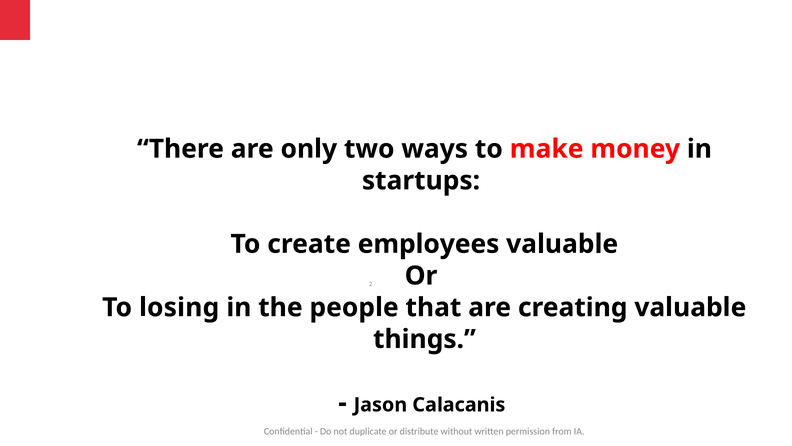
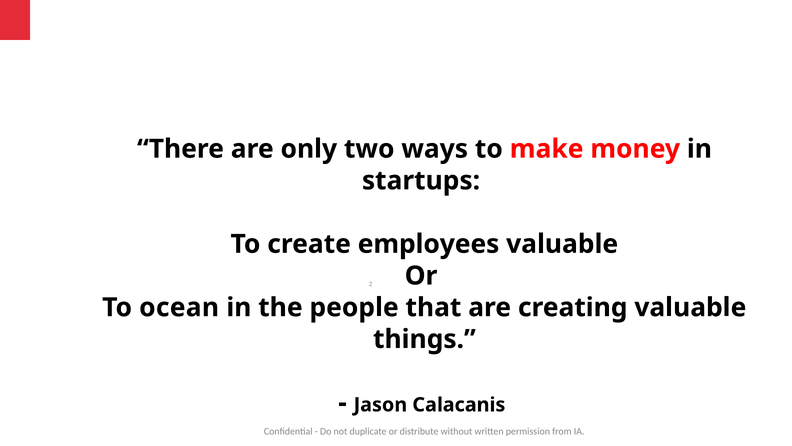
losing: losing -> ocean
